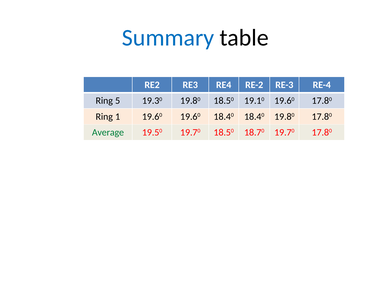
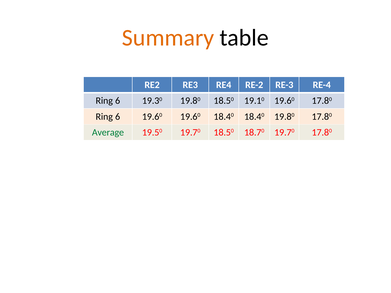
Summary colour: blue -> orange
5 at (118, 101): 5 -> 6
1 at (118, 117): 1 -> 6
